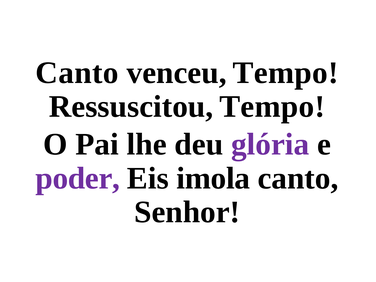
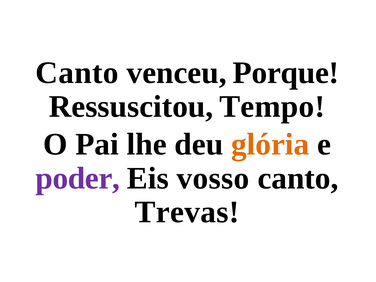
venceu Tempo: Tempo -> Porque
glória colour: purple -> orange
imola: imola -> vosso
Senhor: Senhor -> Trevas
